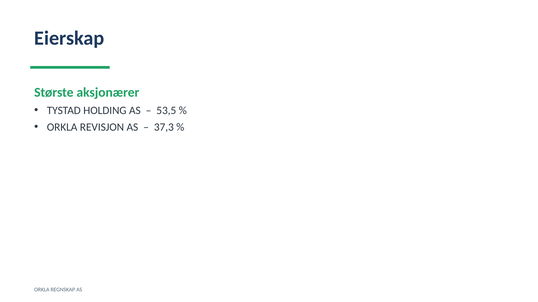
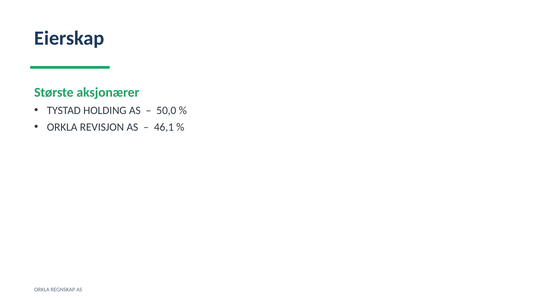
53,5: 53,5 -> 50,0
37,3: 37,3 -> 46,1
